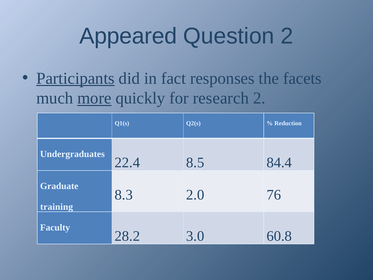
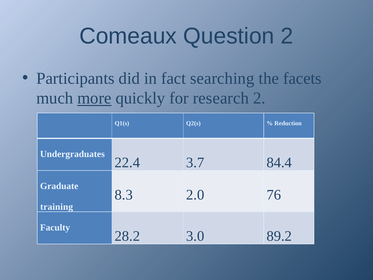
Appeared: Appeared -> Comeaux
Participants underline: present -> none
responses: responses -> searching
8.5: 8.5 -> 3.7
60.8: 60.8 -> 89.2
